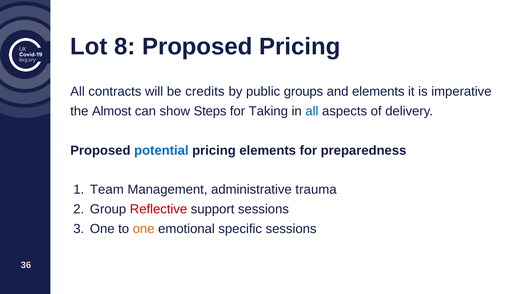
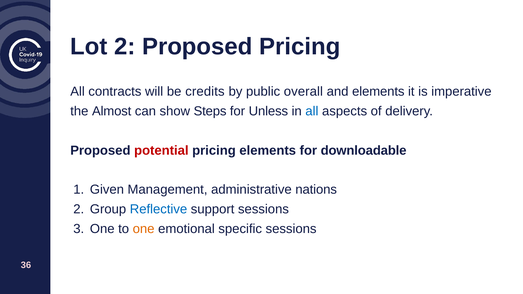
Lot 8: 8 -> 2
groups: groups -> overall
Taking: Taking -> Unless
potential colour: blue -> red
preparedness: preparedness -> downloadable
Team: Team -> Given
trauma: trauma -> nations
Reflective colour: red -> blue
